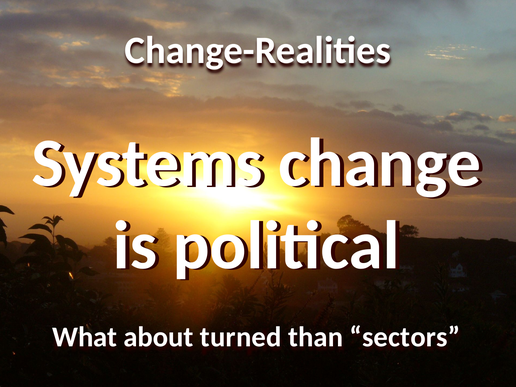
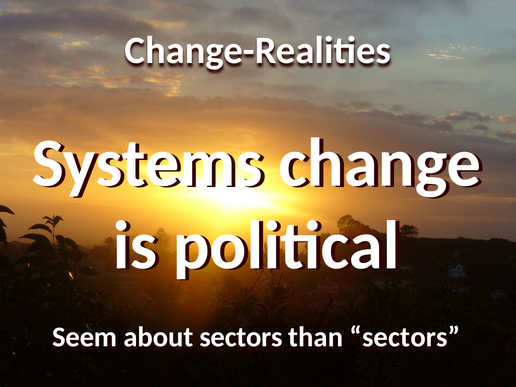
What: What -> Seem
about turned: turned -> sectors
